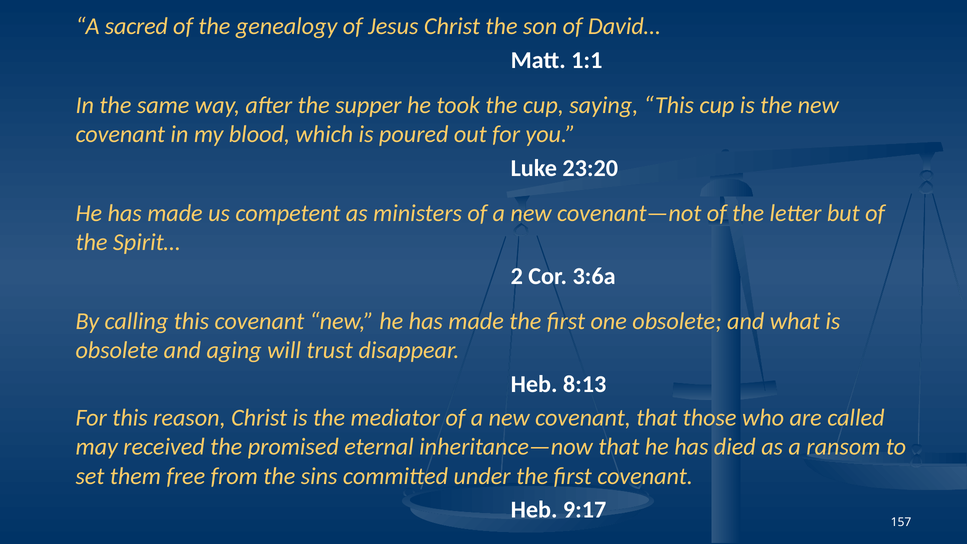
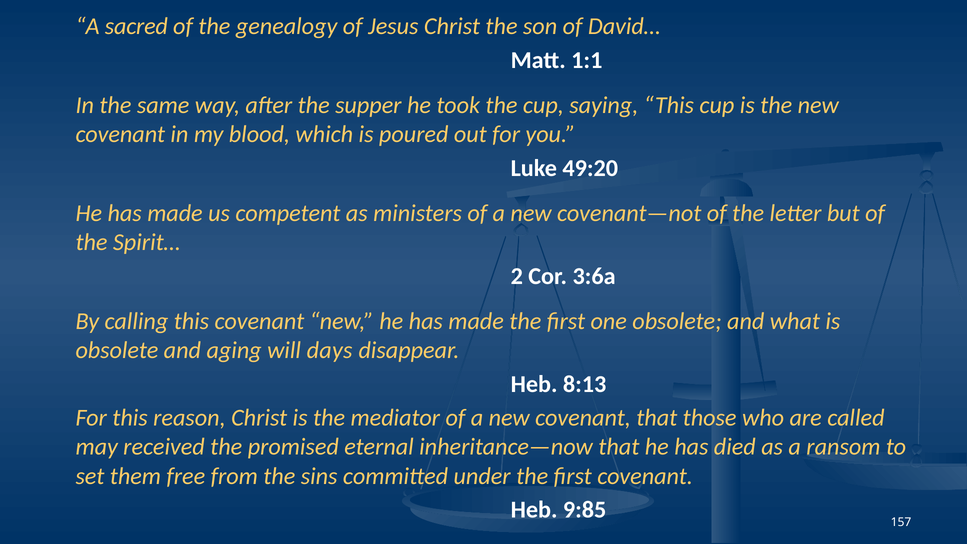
23:20: 23:20 -> 49:20
trust: trust -> days
9:17: 9:17 -> 9:85
